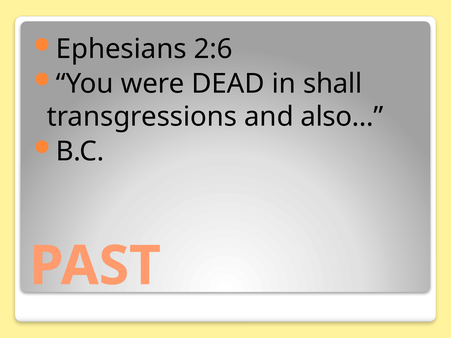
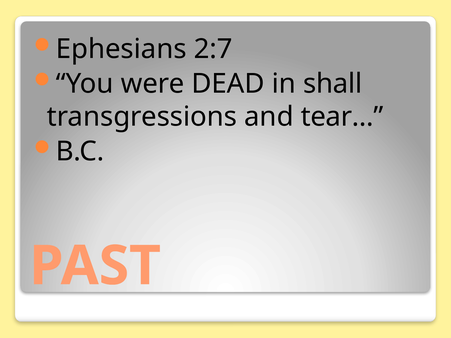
2:6: 2:6 -> 2:7
also…: also… -> tear…
